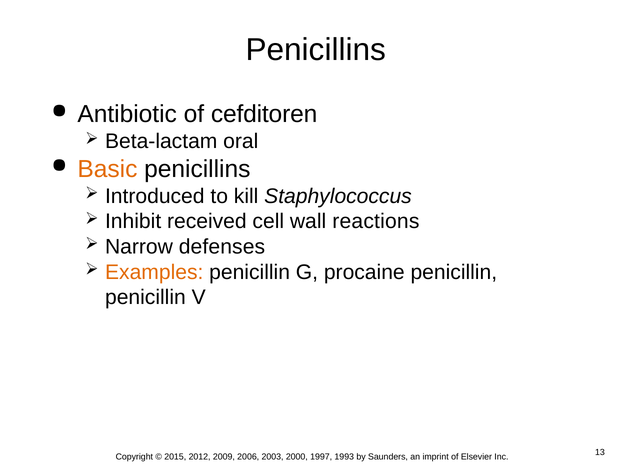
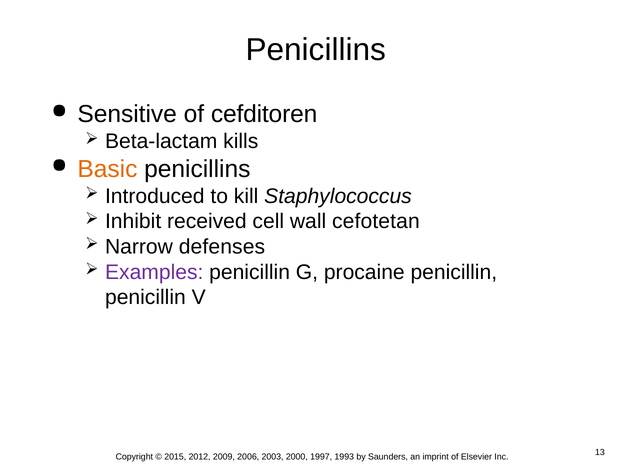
Antibiotic: Antibiotic -> Sensitive
oral: oral -> kills
reactions: reactions -> cefotetan
Examples colour: orange -> purple
